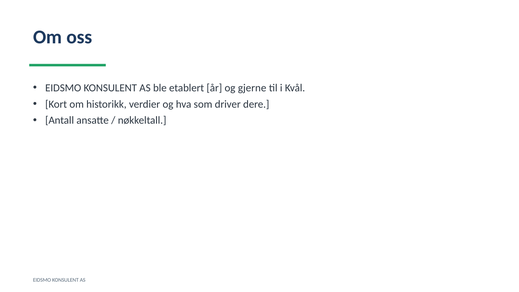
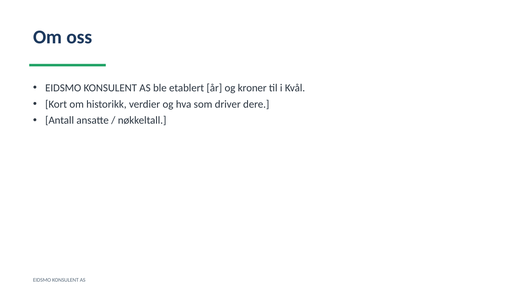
gjerne: gjerne -> kroner
